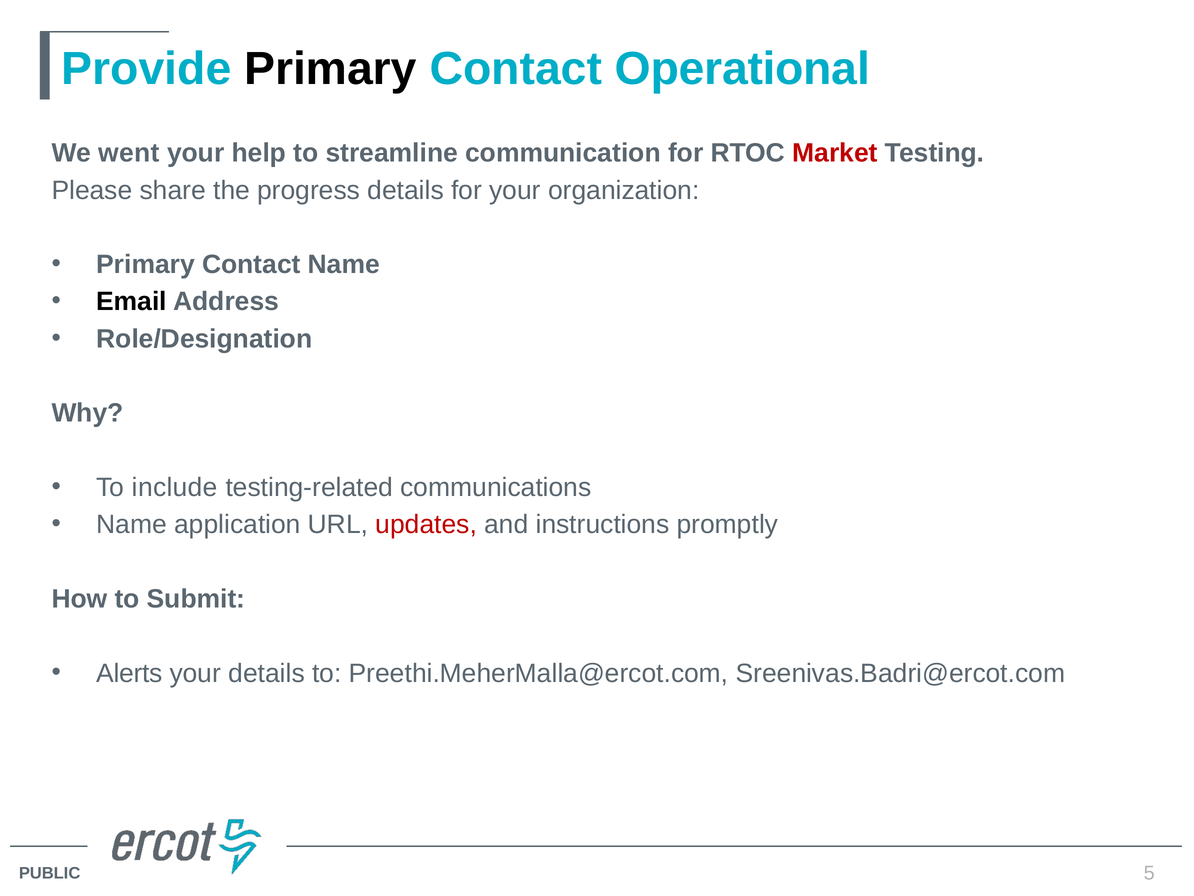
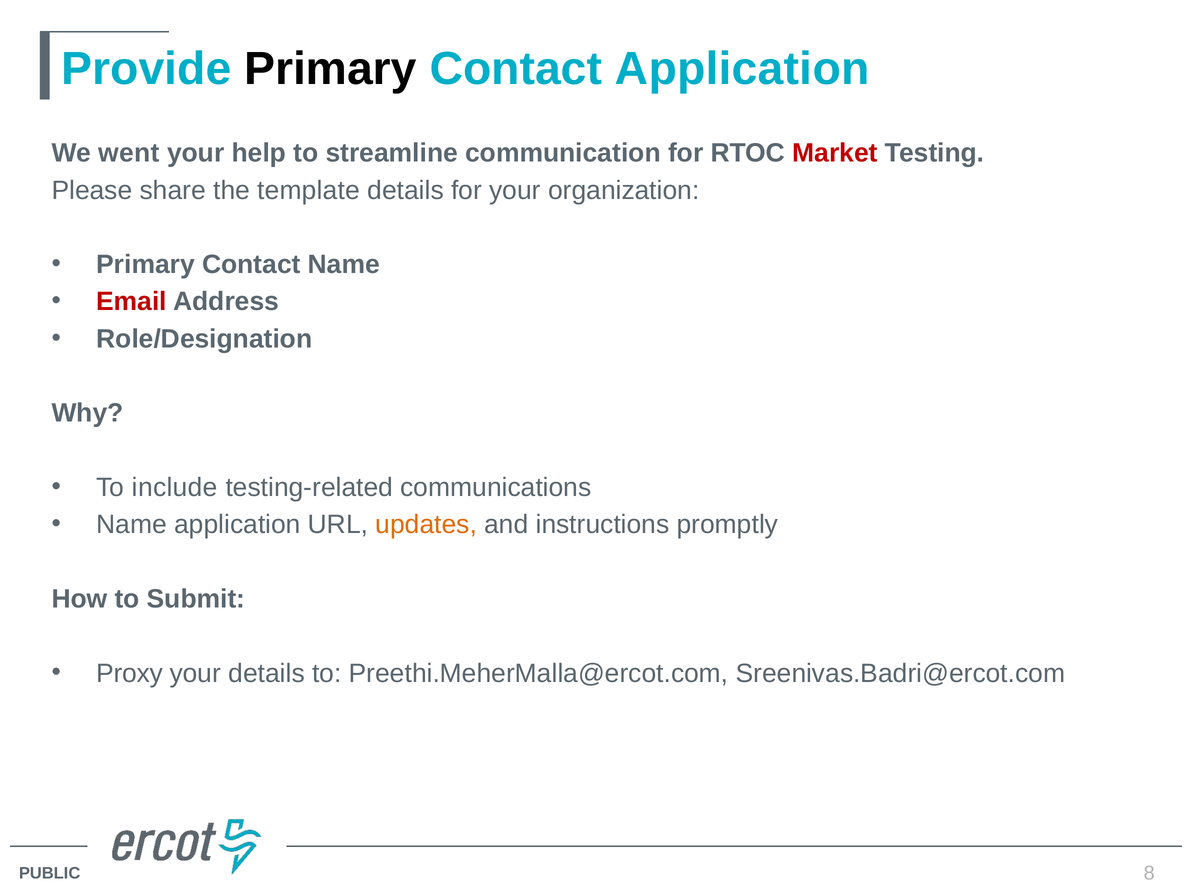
Contact Operational: Operational -> Application
progress: progress -> template
Email colour: black -> red
updates colour: red -> orange
Alerts: Alerts -> Proxy
5: 5 -> 8
